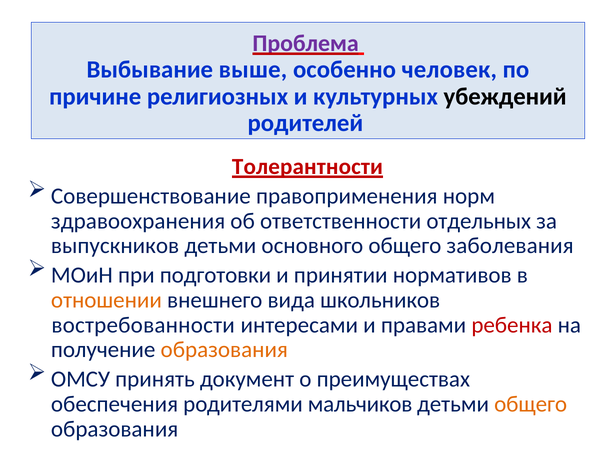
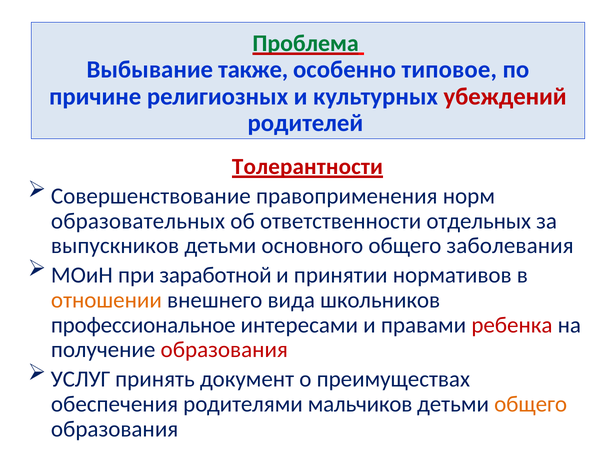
Проблема colour: purple -> green
выше: выше -> также
человек: человек -> типовое
убеждений colour: black -> red
здравоохранения: здравоохранения -> образовательных
подготовки: подготовки -> заработной
востребованности: востребованности -> профессиональное
образования at (224, 350) colour: orange -> red
ОМСУ: ОМСУ -> УСЛУГ
